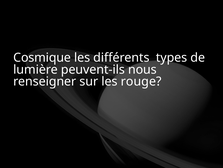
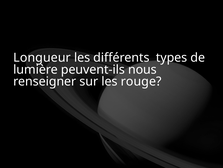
Cosmique: Cosmique -> Longueur
